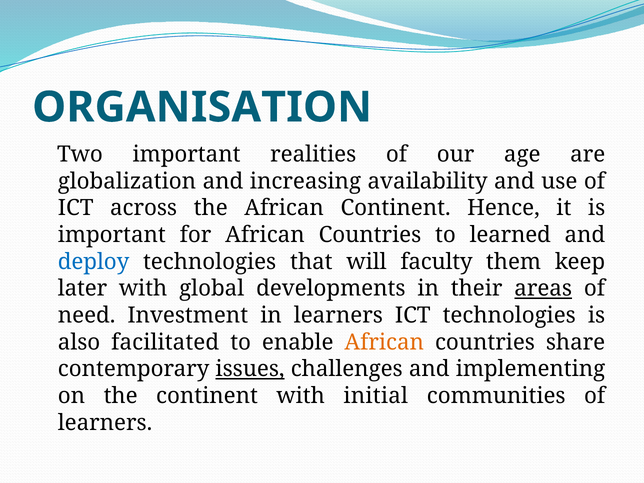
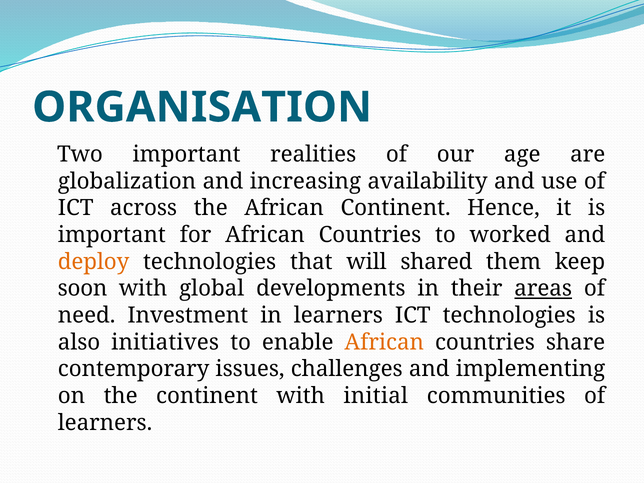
learned: learned -> worked
deploy colour: blue -> orange
faculty: faculty -> shared
later: later -> soon
facilitated: facilitated -> initiatives
issues underline: present -> none
